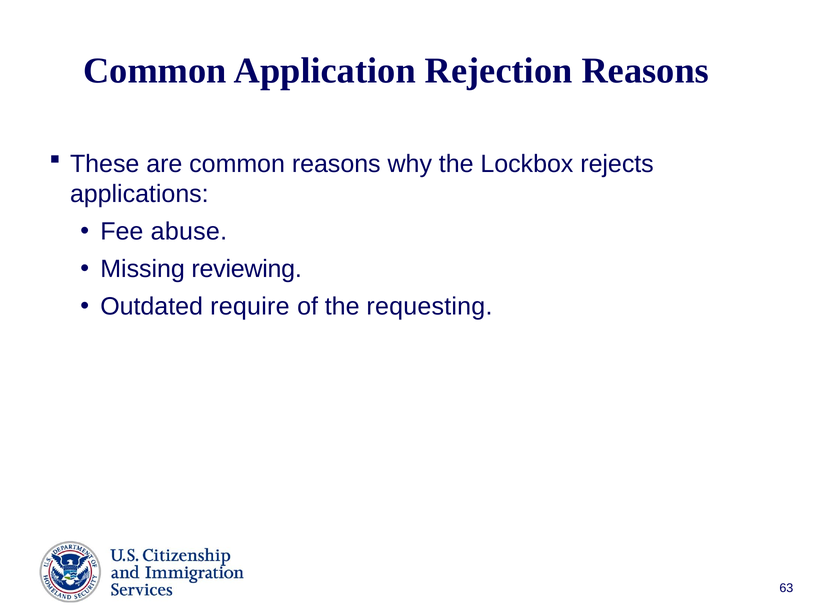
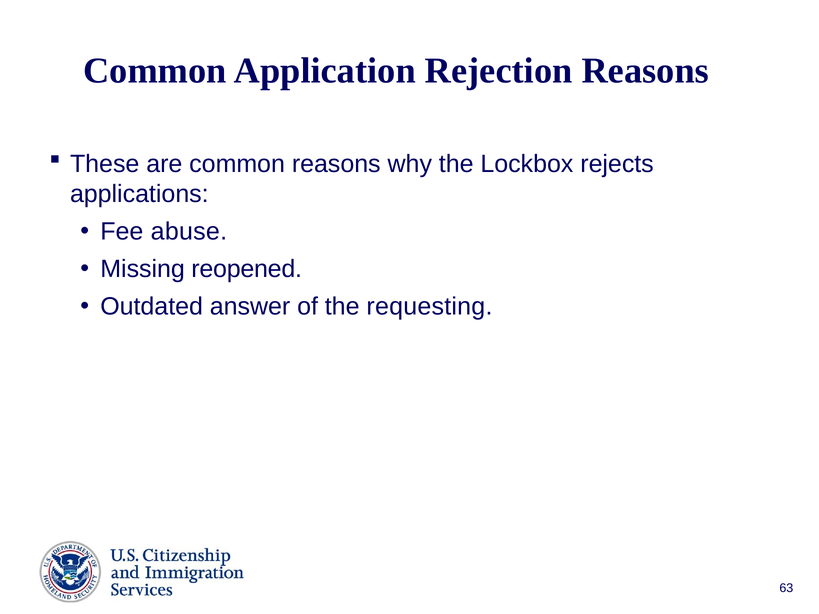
reviewing: reviewing -> reopened
require: require -> answer
